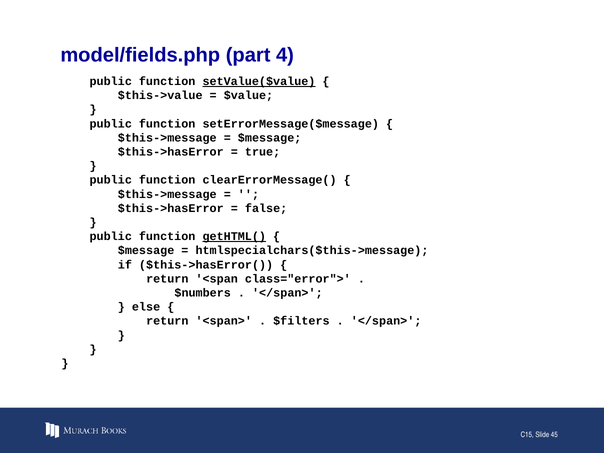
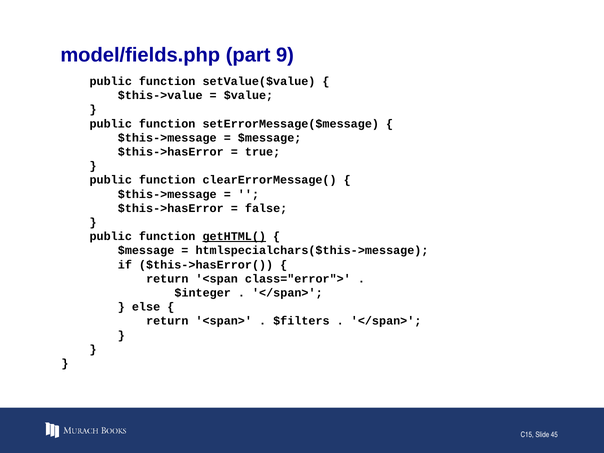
4: 4 -> 9
setValue($value underline: present -> none
$numbers: $numbers -> $integer
